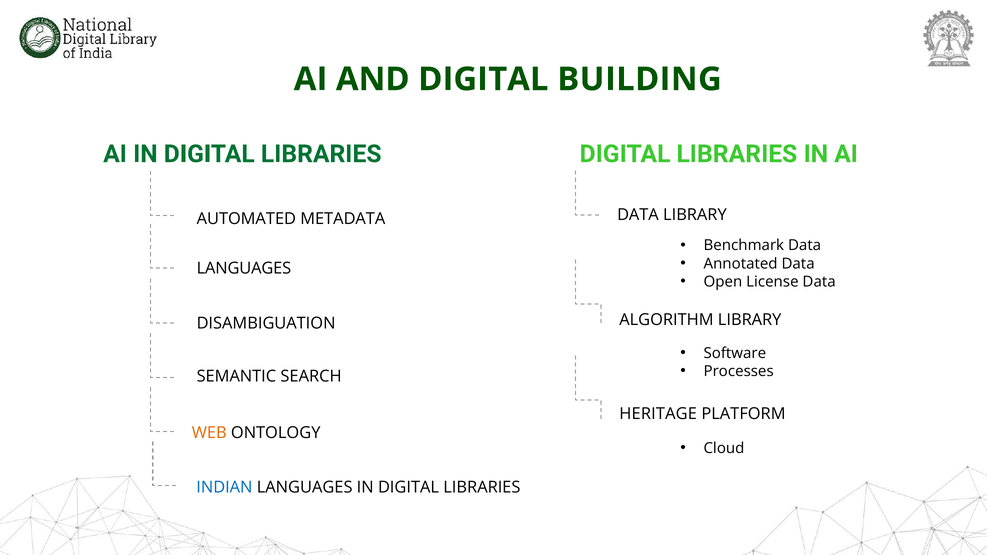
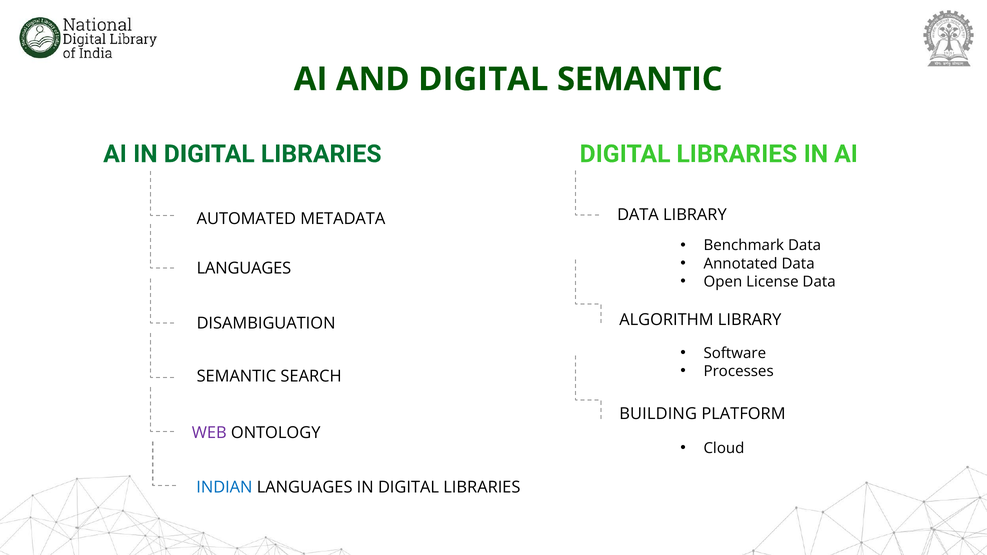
DIGITAL BUILDING: BUILDING -> SEMANTIC
HERITAGE: HERITAGE -> BUILDING
WEB colour: orange -> purple
